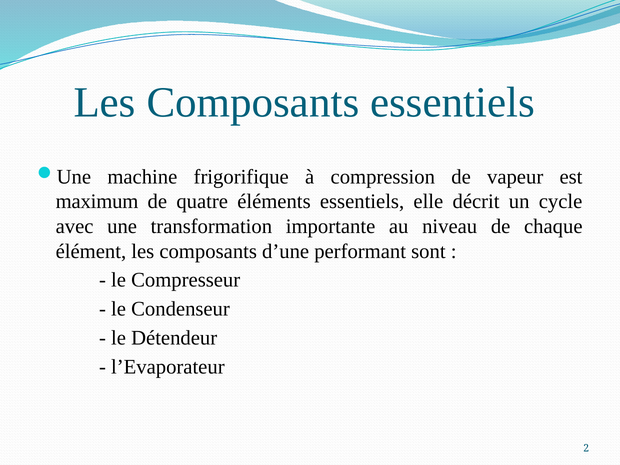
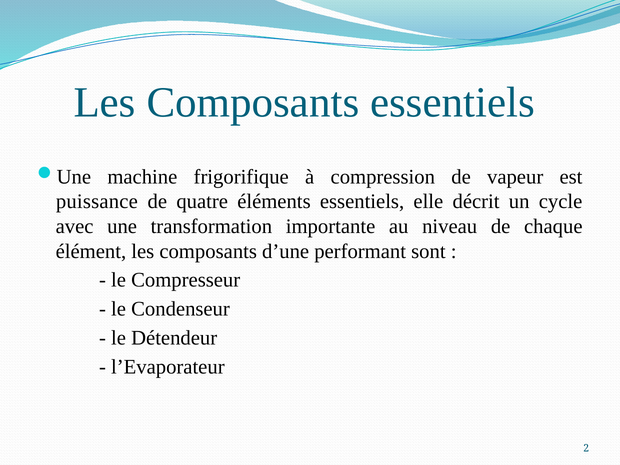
maximum: maximum -> puissance
